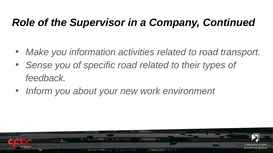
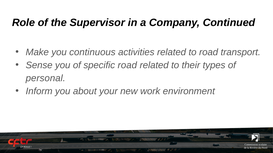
information: information -> continuous
feedback: feedback -> personal
